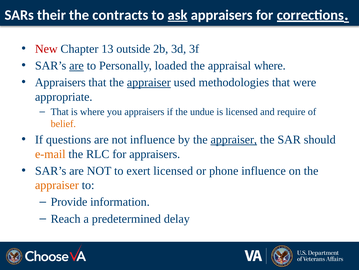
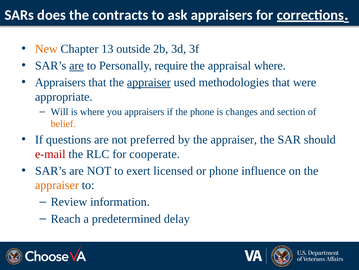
their: their -> does
ask underline: present -> none
New colour: red -> orange
loaded: loaded -> require
That at (60, 112): That -> Will
the undue: undue -> phone
is licensed: licensed -> changes
require: require -> section
not influence: influence -> preferred
appraiser at (234, 139) underline: present -> none
e-mail colour: orange -> red
for appraisers: appraisers -> cooperate
Provide: Provide -> Review
